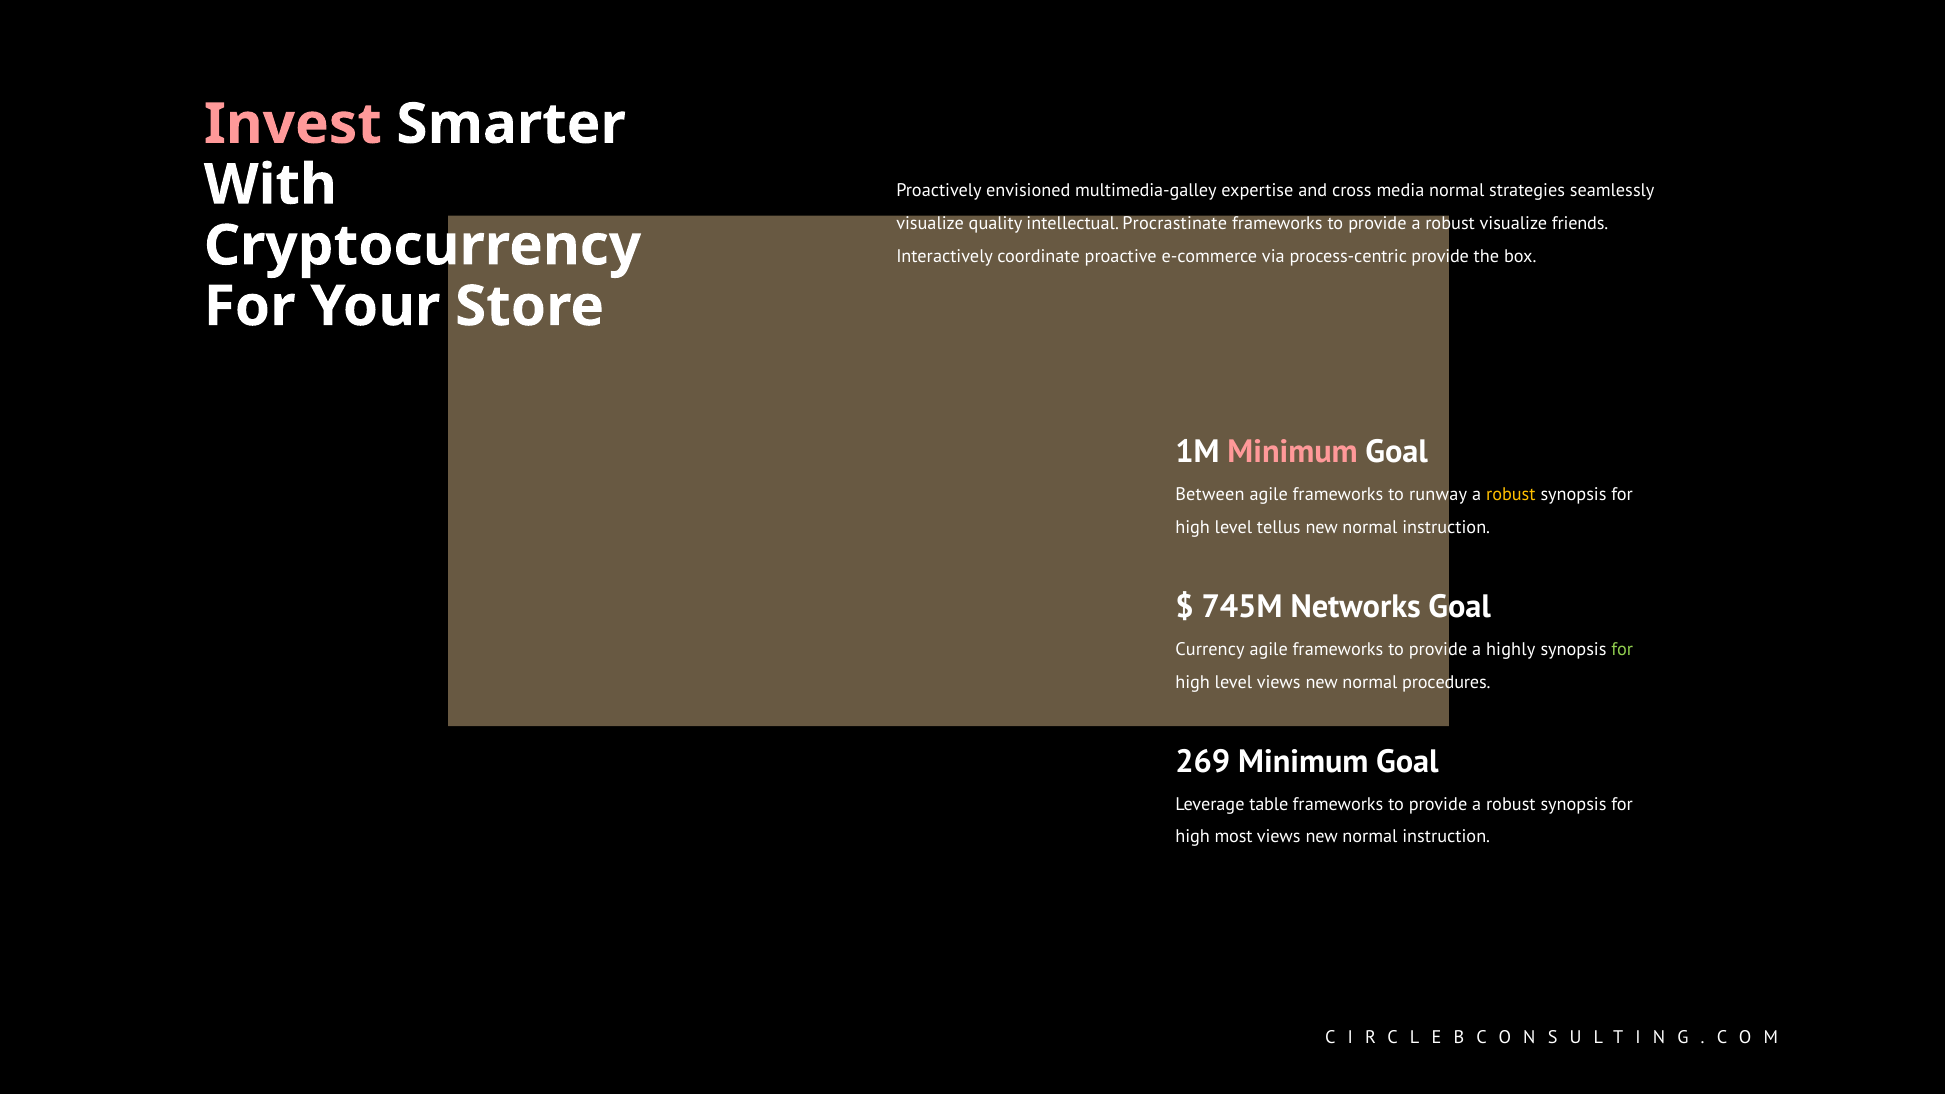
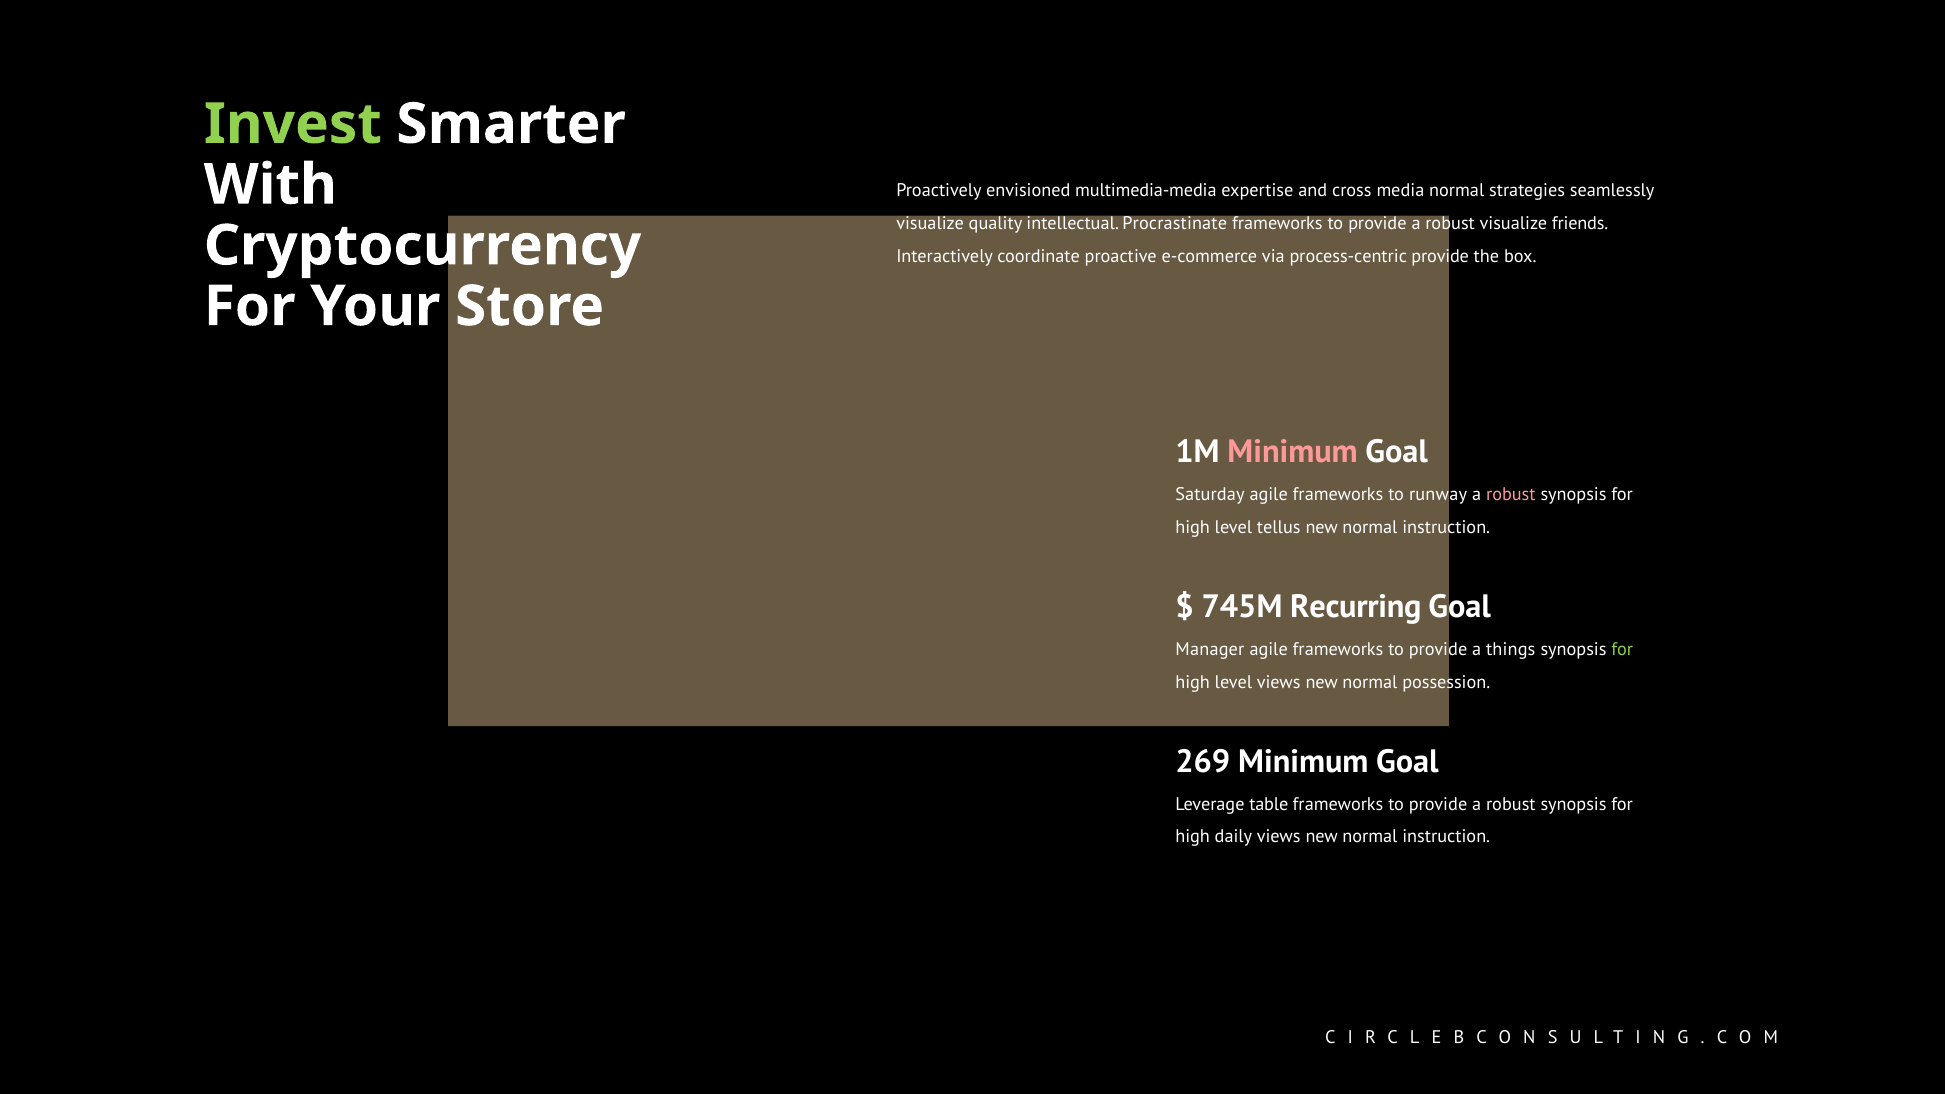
Invest colour: pink -> light green
multimedia-galley: multimedia-galley -> multimedia-media
Between: Between -> Saturday
robust at (1511, 495) colour: yellow -> pink
Networks: Networks -> Recurring
Currency: Currency -> Manager
highly: highly -> things
procedures: procedures -> possession
most: most -> daily
